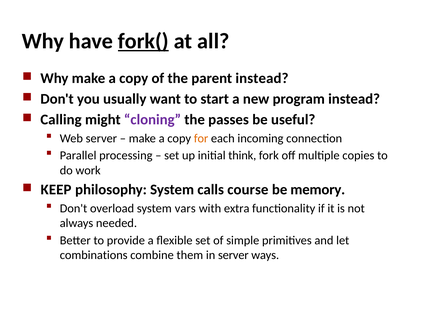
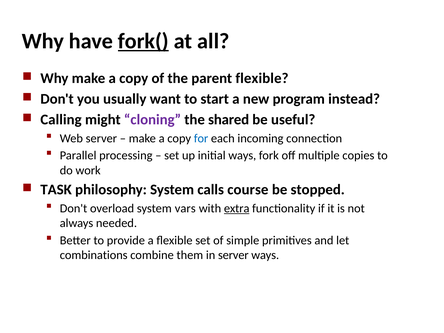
parent instead: instead -> flexible
passes: passes -> shared
for colour: orange -> blue
initial think: think -> ways
KEEP: KEEP -> TASK
memory: memory -> stopped
extra underline: none -> present
